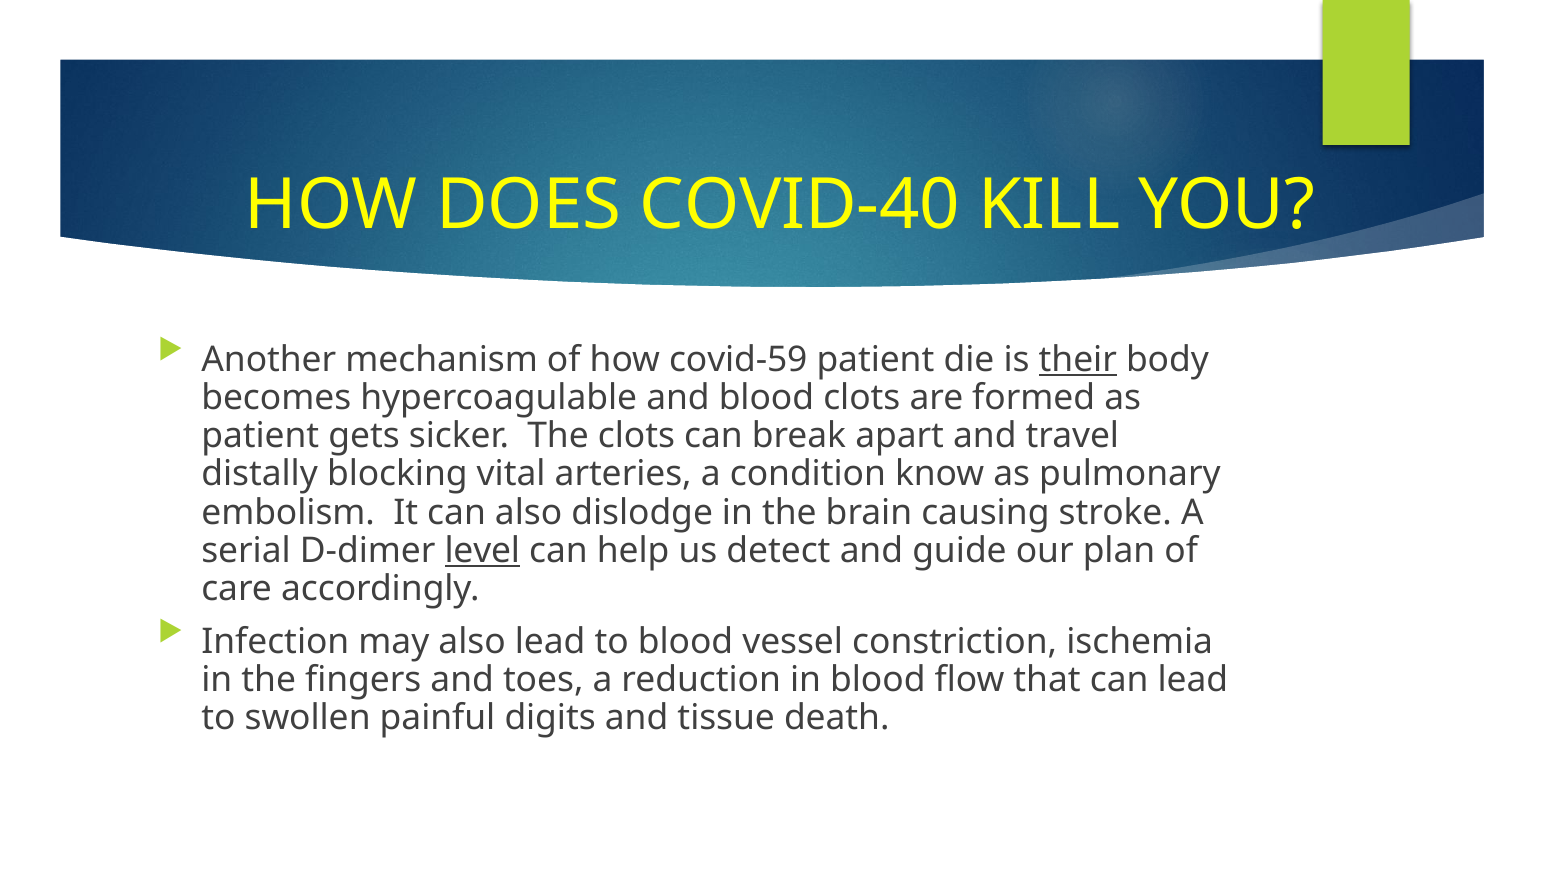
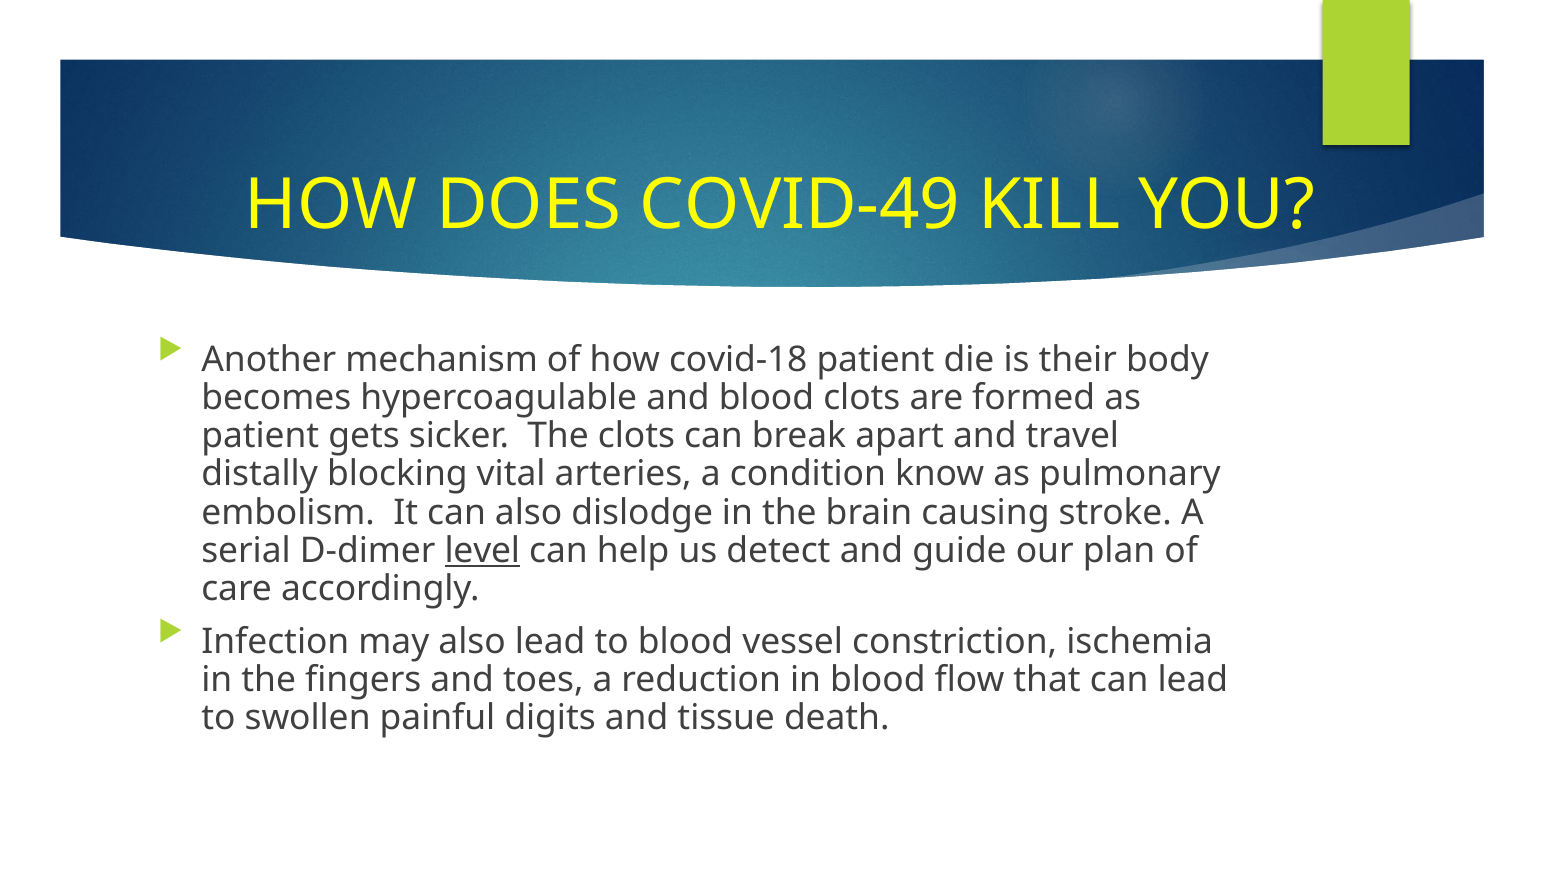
COVID-40: COVID-40 -> COVID-49
covid-59: covid-59 -> covid-18
their underline: present -> none
